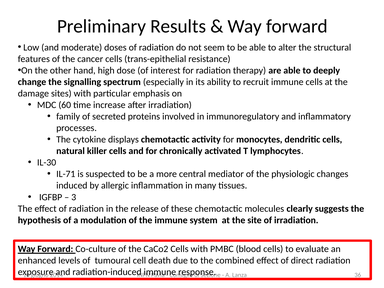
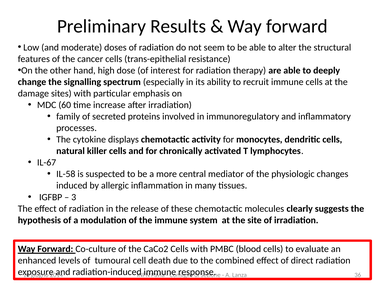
IL-30: IL-30 -> IL-67
IL-71: IL-71 -> IL-58
